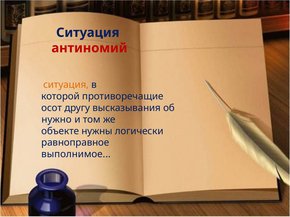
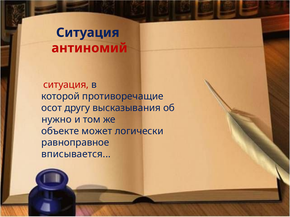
ситуация at (66, 85) colour: orange -> red
нужны: нужны -> может
выполнимое: выполнимое -> вписывается
